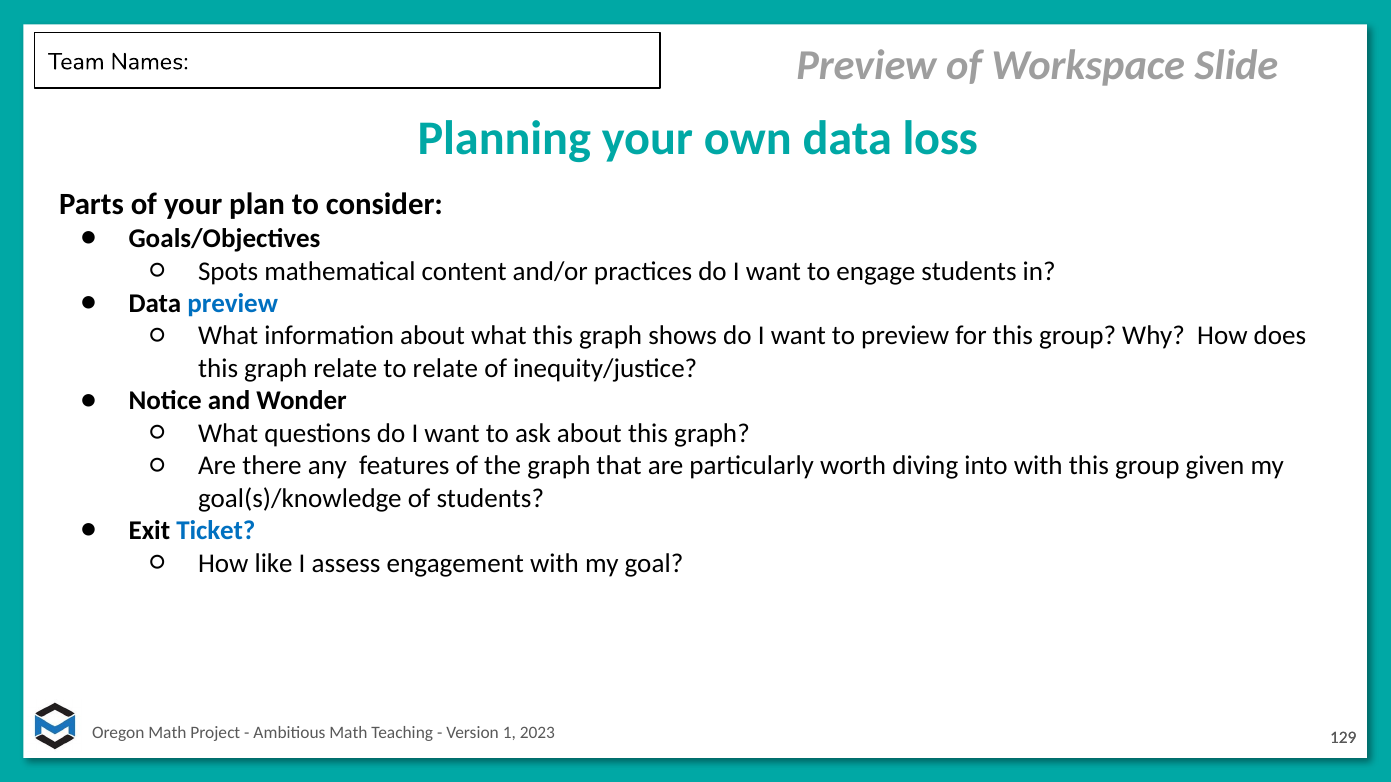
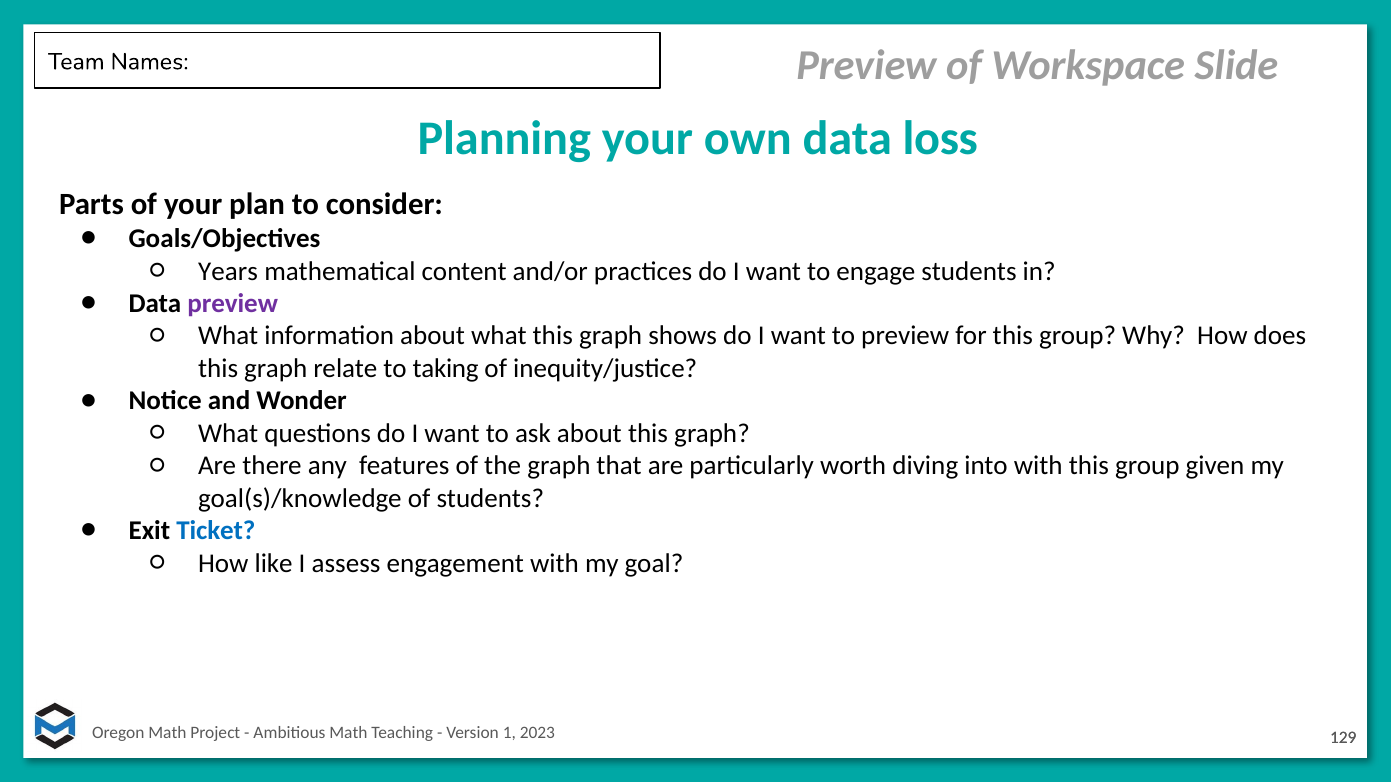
Spots: Spots -> Years
preview at (233, 304) colour: blue -> purple
to relate: relate -> taking
